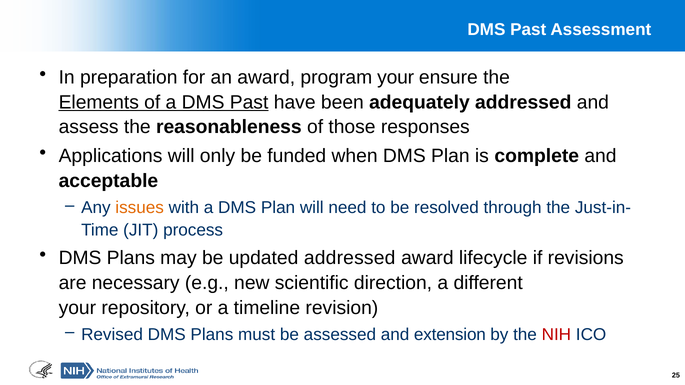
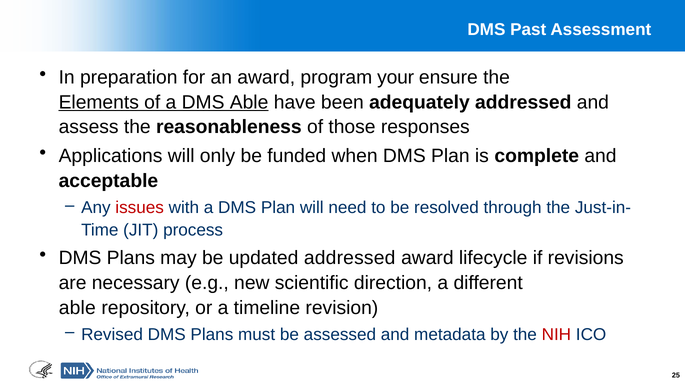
a DMS Past: Past -> Able
issues colour: orange -> red
your at (77, 308): your -> able
extension: extension -> metadata
